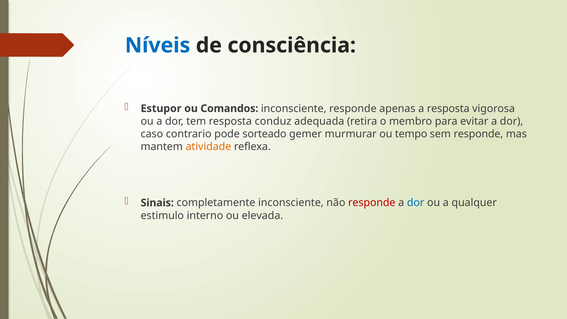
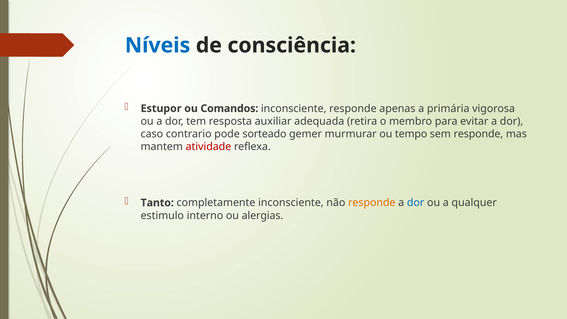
a resposta: resposta -> primária
conduz: conduz -> auxiliar
atividade colour: orange -> red
Sinais: Sinais -> Tanto
responde at (372, 203) colour: red -> orange
elevada: elevada -> alergias
